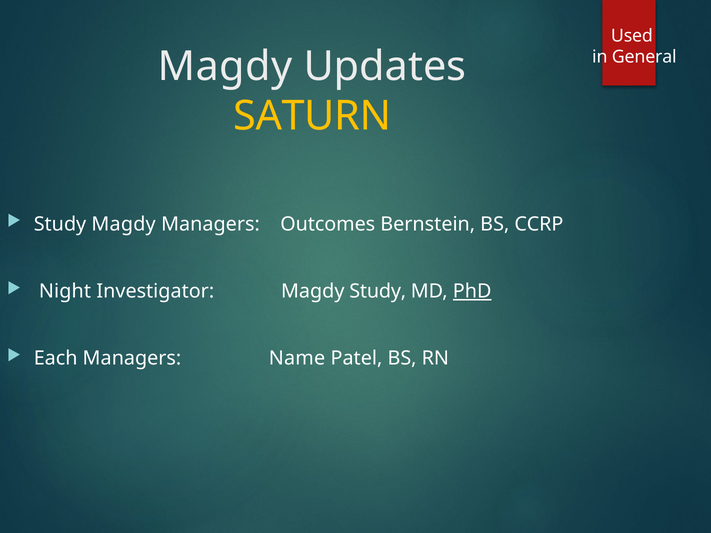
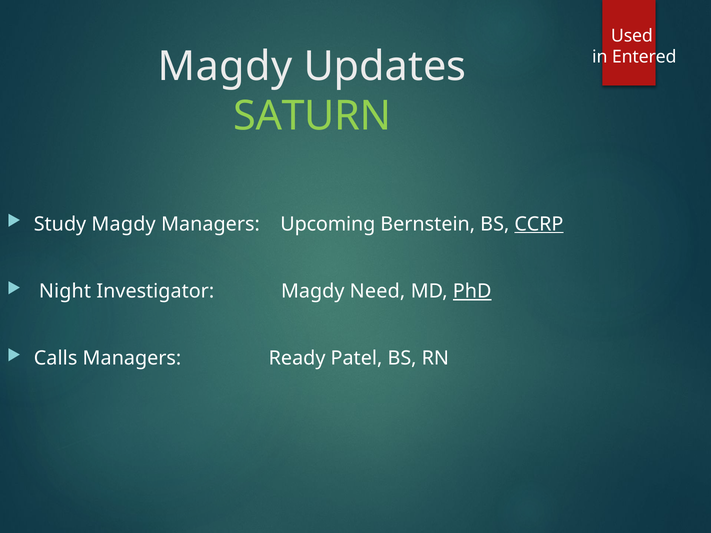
General: General -> Entered
SATURN colour: yellow -> light green
Outcomes: Outcomes -> Upcoming
CCRP underline: none -> present
Magdy Study: Study -> Need
Each: Each -> Calls
Name: Name -> Ready
